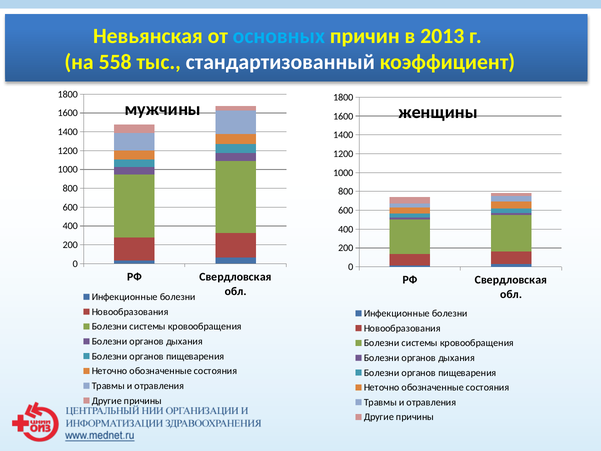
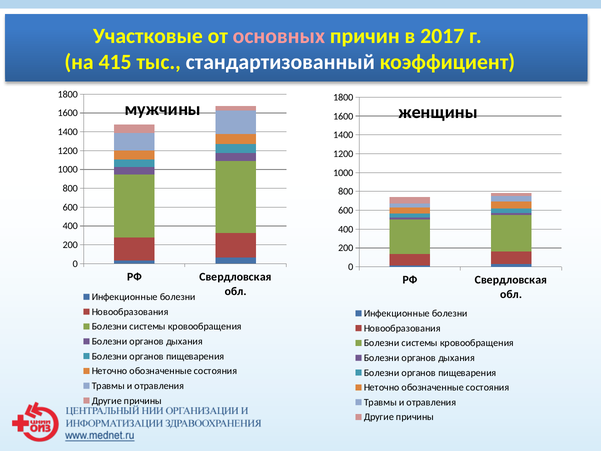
Невьянская: Невьянская -> Участковые
основных colour: light blue -> pink
2013: 2013 -> 2017
558: 558 -> 415
